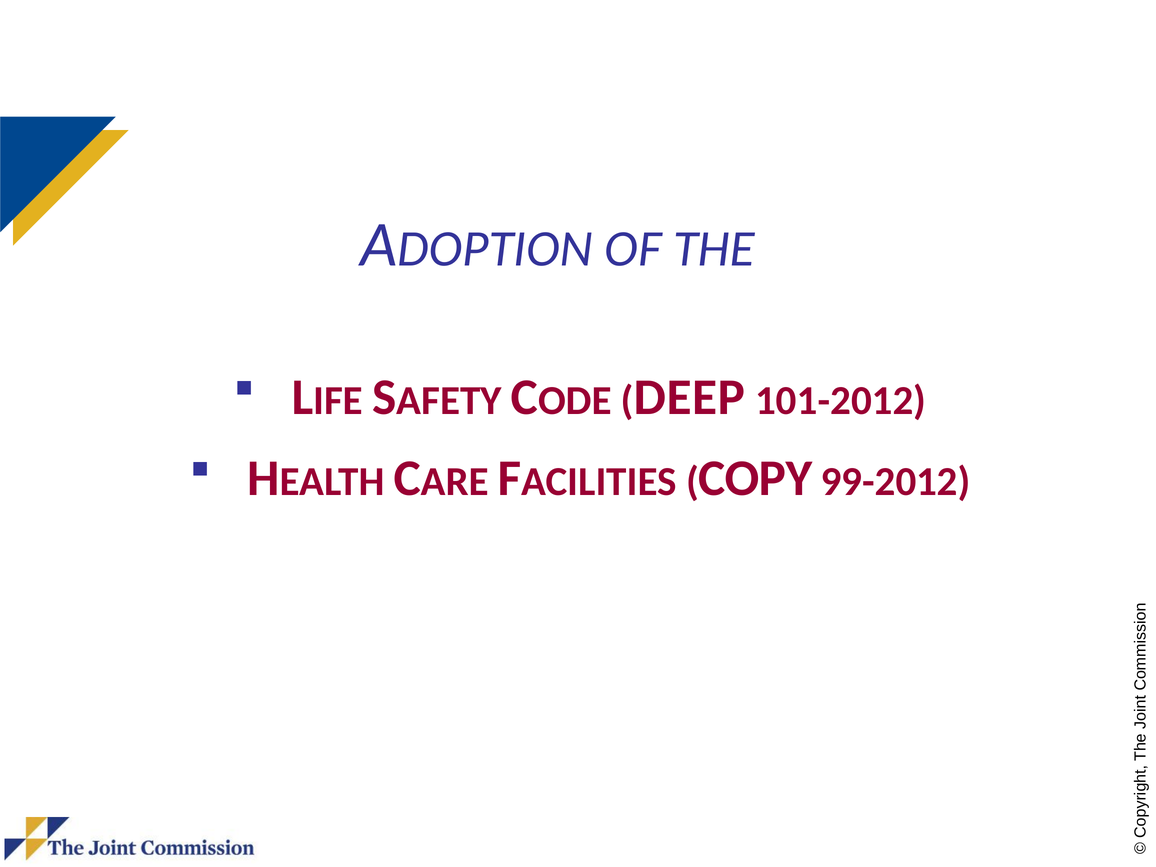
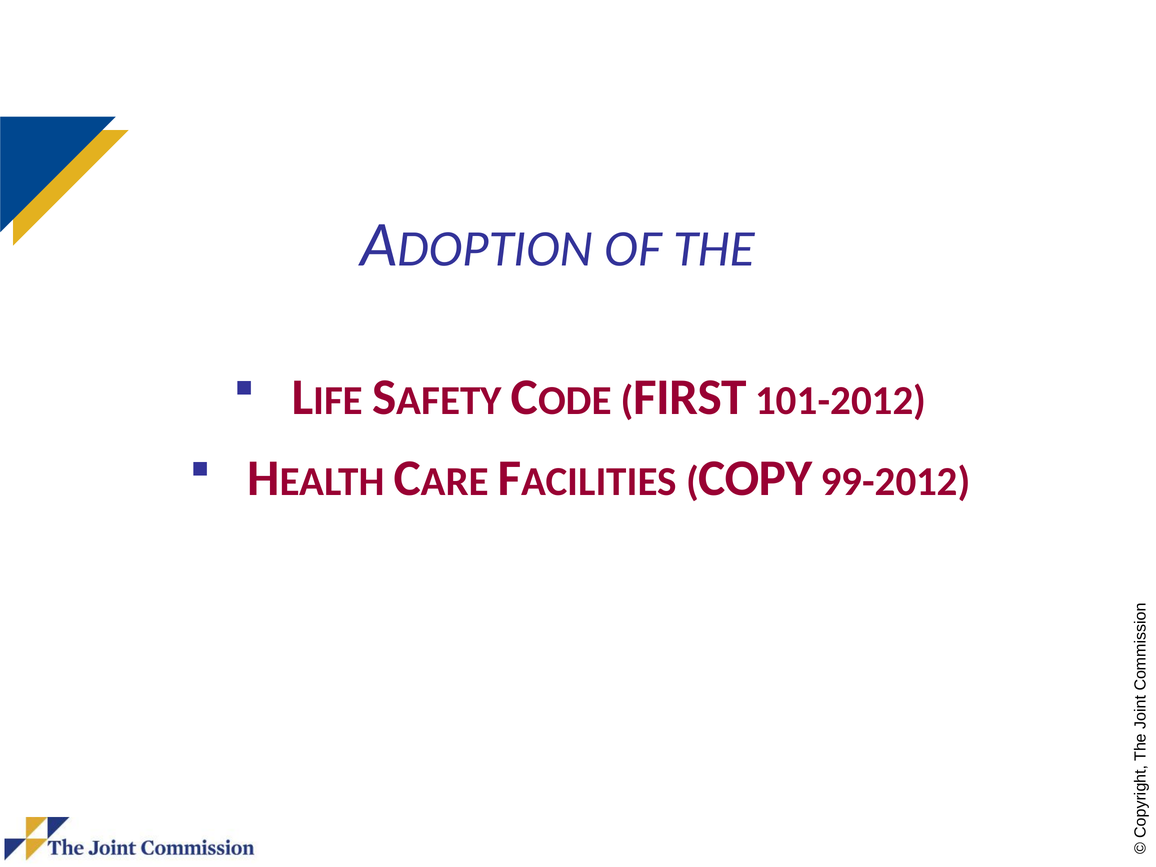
DEEP: DEEP -> FIRST
